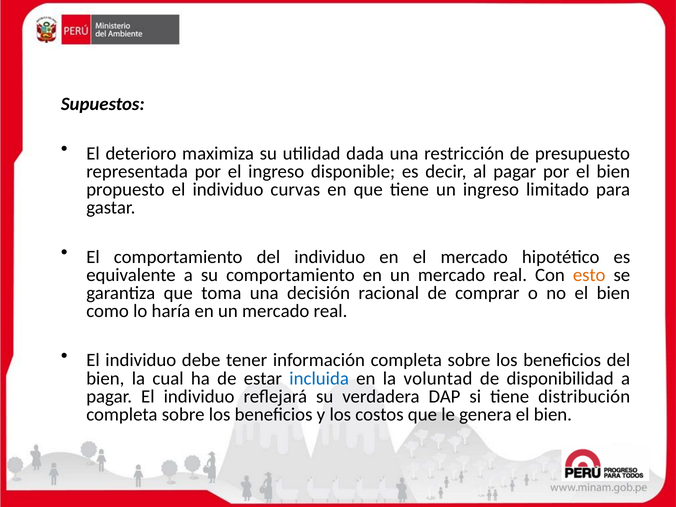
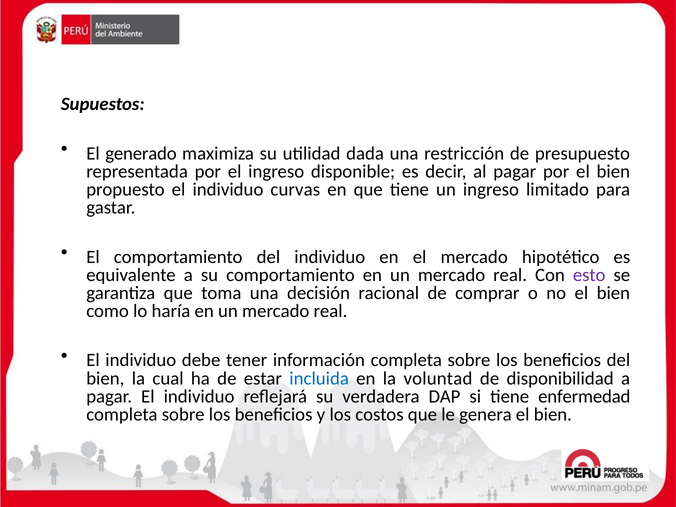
deterioro: deterioro -> generado
esto colour: orange -> purple
distribución: distribución -> enfermedad
